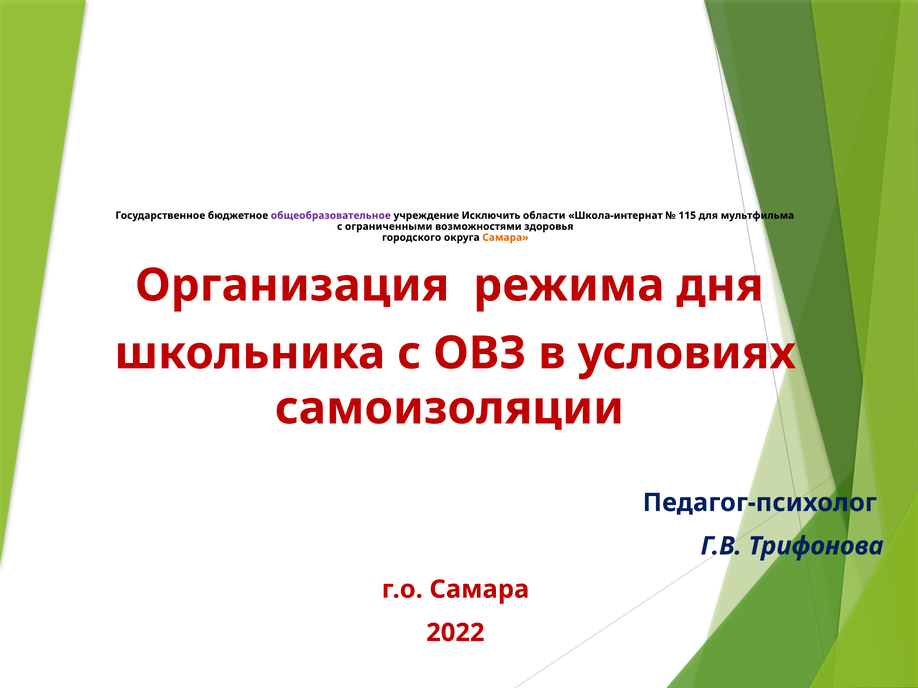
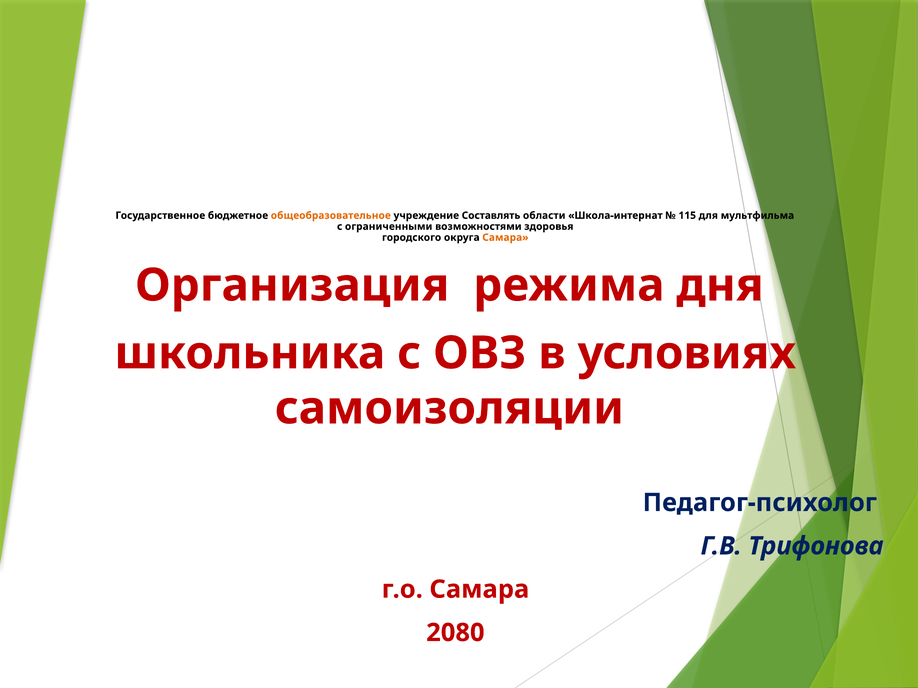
общеобразовательное colour: purple -> orange
Исключить: Исключить -> Составлять
2022: 2022 -> 2080
